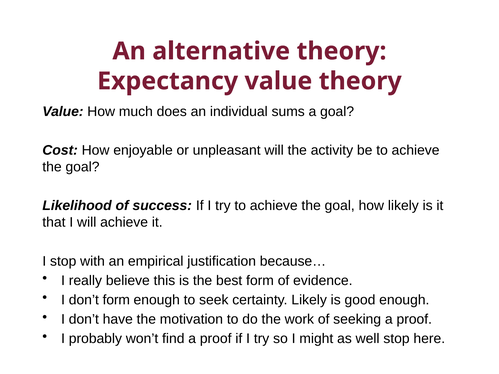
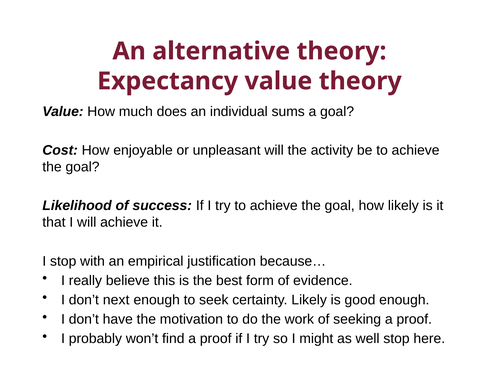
don’t form: form -> next
